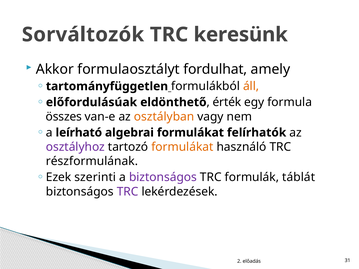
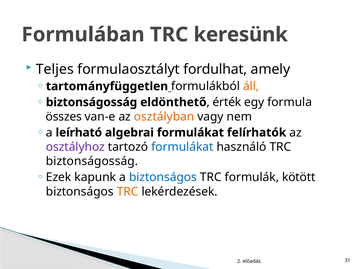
Sorváltozók: Sorváltozók -> Formulában
Akkor: Akkor -> Teljes
előfordulásúak at (91, 102): előfordulásúak -> biztonságosság
formulákat at (182, 147) colour: orange -> blue
részformulának at (92, 161): részformulának -> biztonságosság
szerinti: szerinti -> kapunk
biztonságos at (163, 177) colour: purple -> blue
táblát: táblát -> kötött
TRC at (128, 192) colour: purple -> orange
